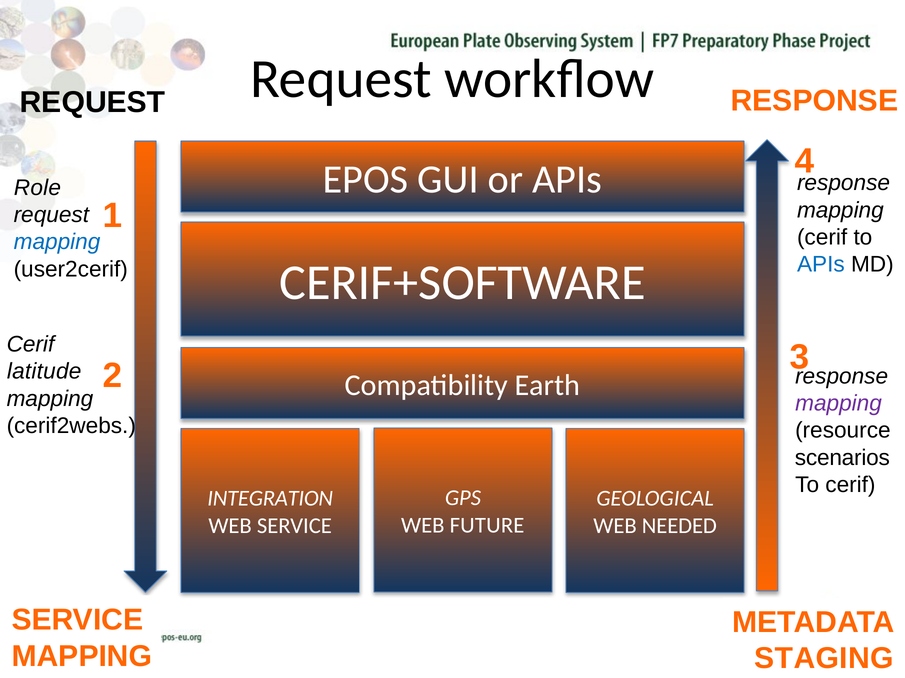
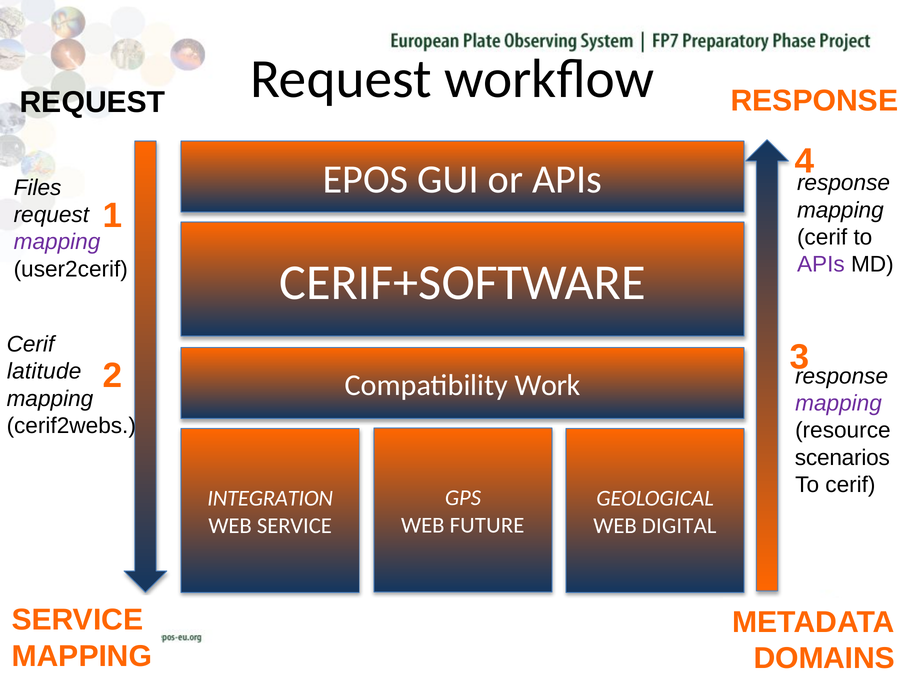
Role: Role -> Files
mapping at (57, 242) colour: blue -> purple
APIs at (821, 265) colour: blue -> purple
Earth: Earth -> Work
NEEDED: NEEDED -> DIGITAL
STAGING: STAGING -> DOMAINS
